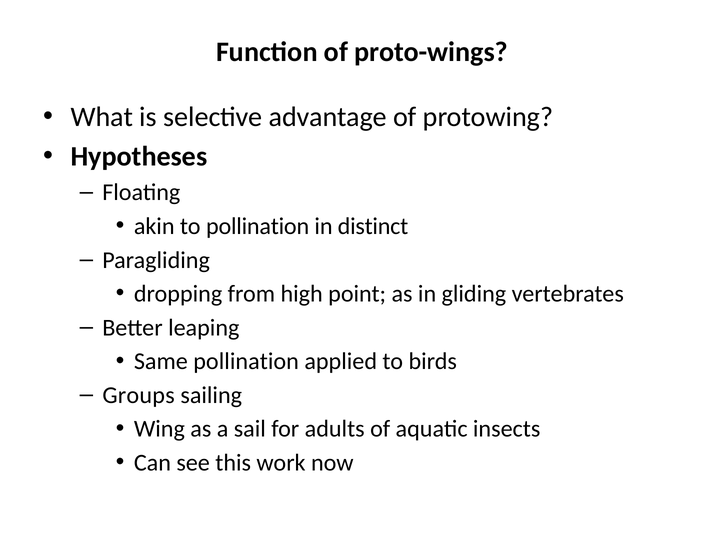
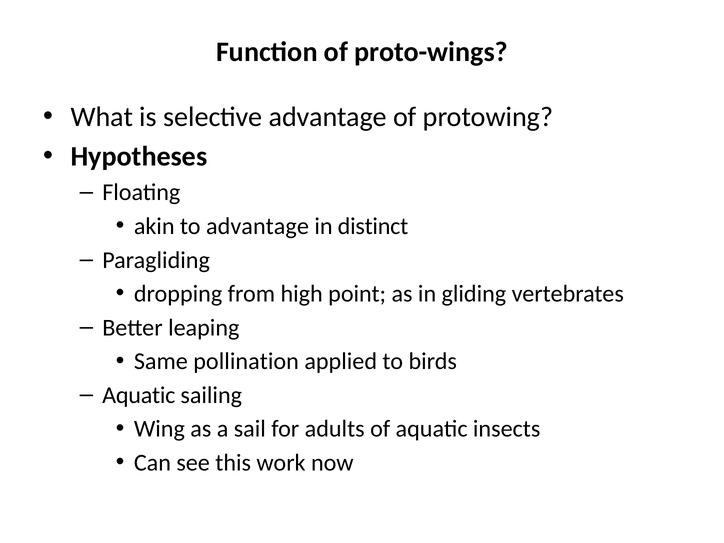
to pollination: pollination -> advantage
Groups at (139, 395): Groups -> Aquatic
